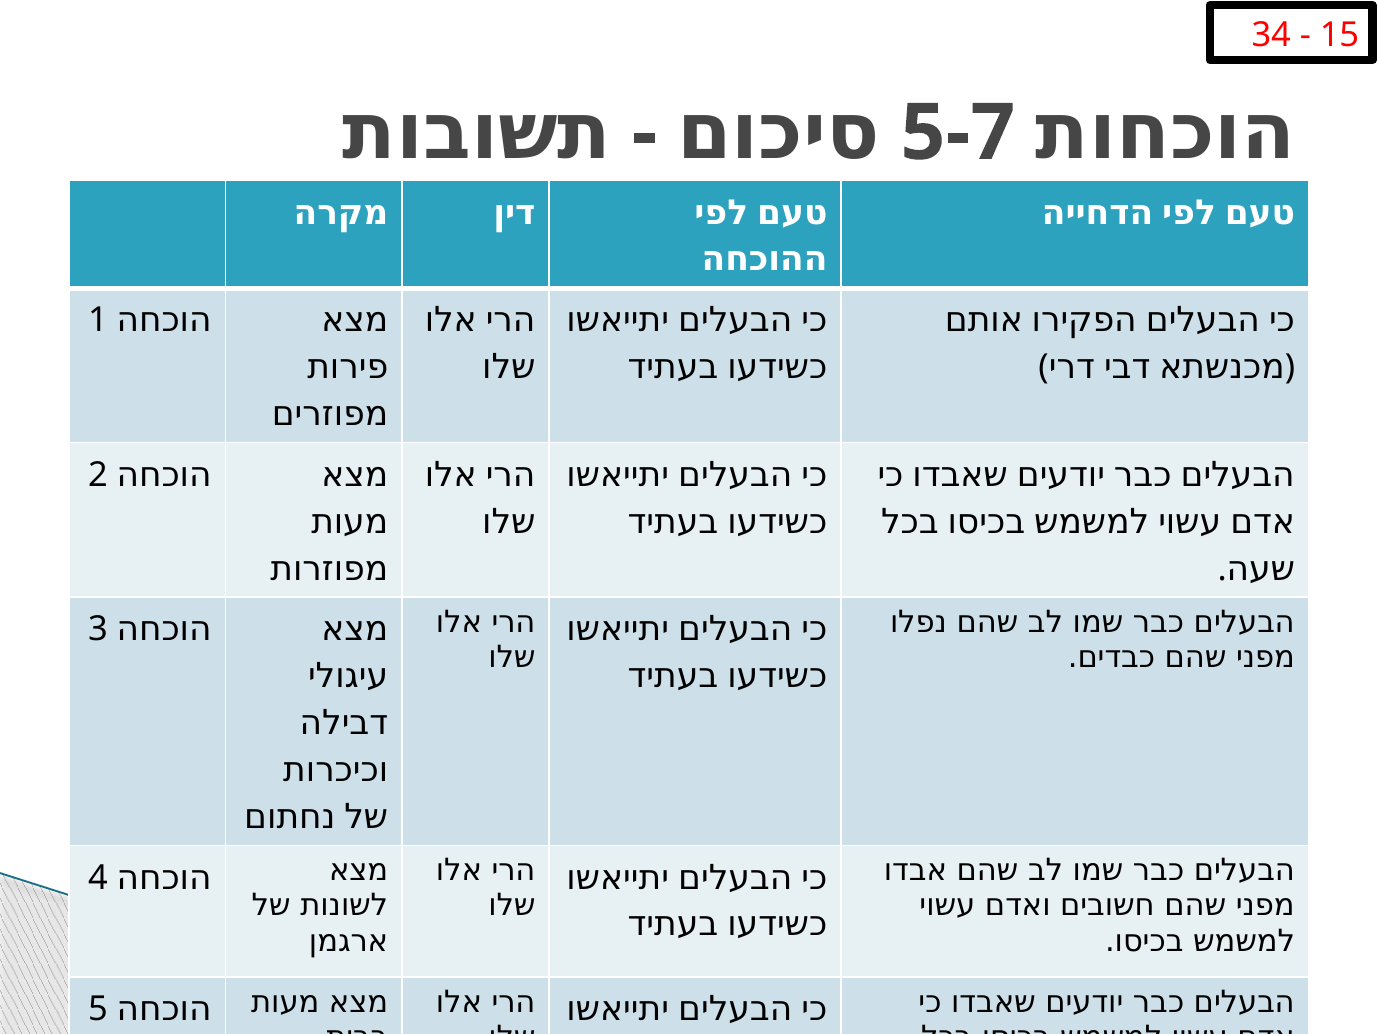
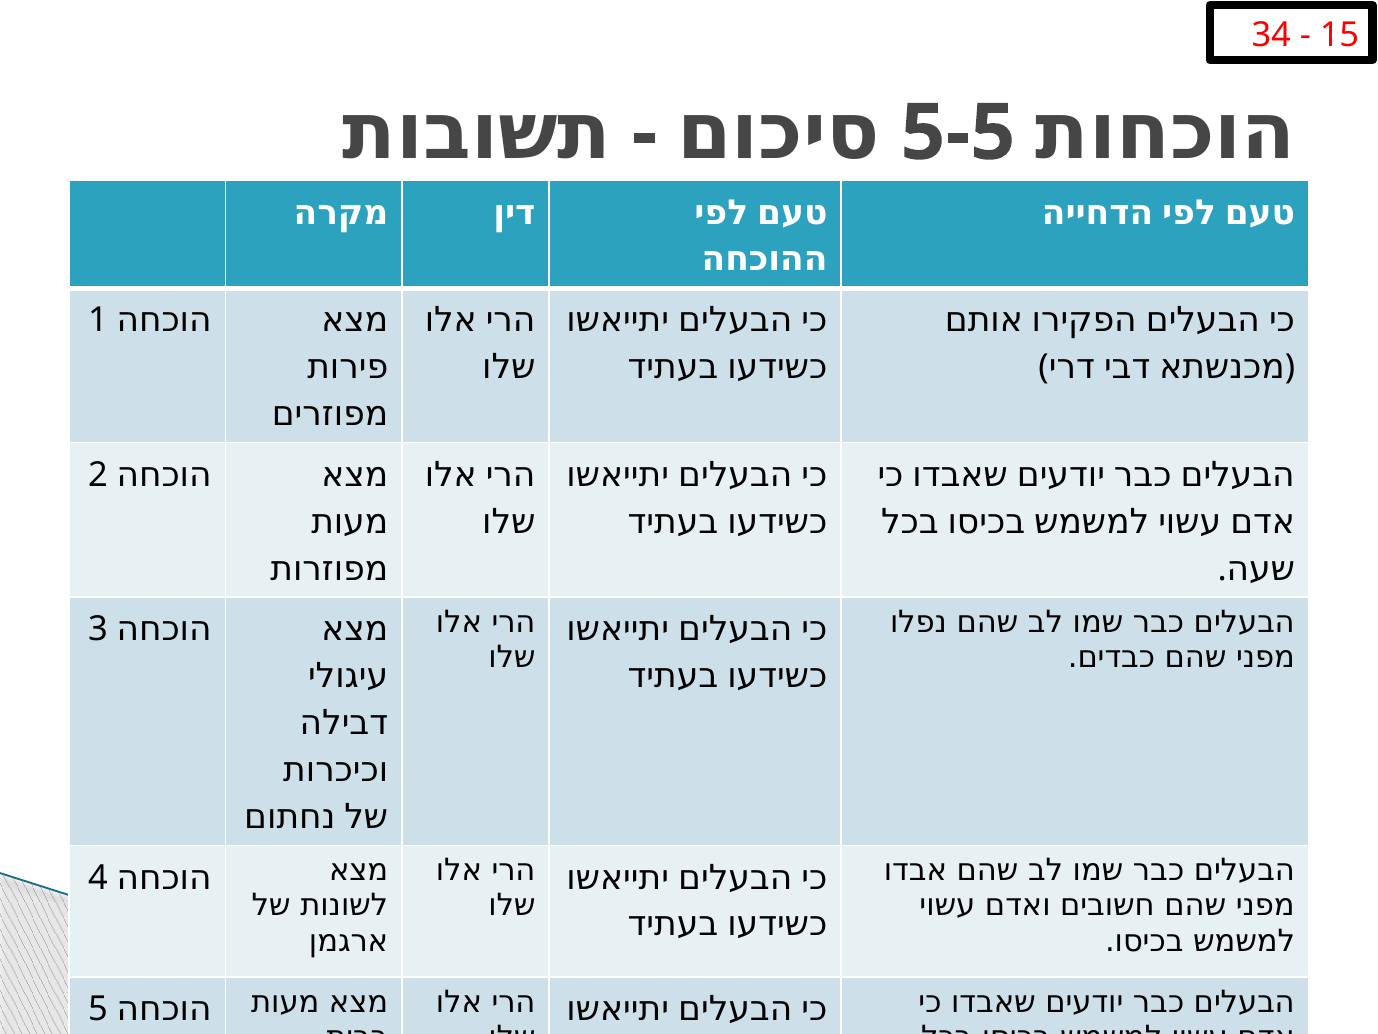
5-7: 5-7 -> 5-5
